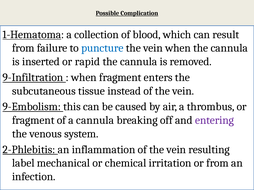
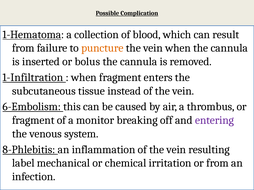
puncture colour: blue -> orange
rapid: rapid -> bolus
9-Infiltration: 9-Infiltration -> 1-Infiltration
9-Embolism: 9-Embolism -> 6-Embolism
a cannula: cannula -> monitor
2-Phlebitis: 2-Phlebitis -> 8-Phlebitis
